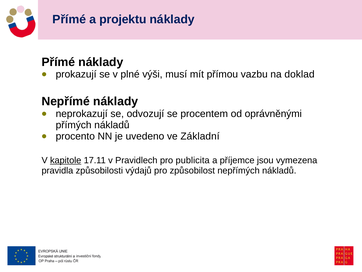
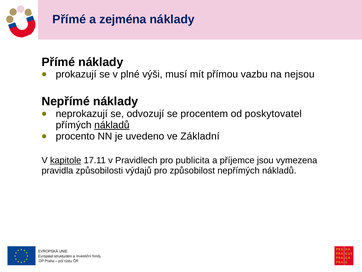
projektu: projektu -> zejména
doklad: doklad -> nejsou
oprávněnými: oprávněnými -> poskytovatel
nákladů at (112, 125) underline: none -> present
